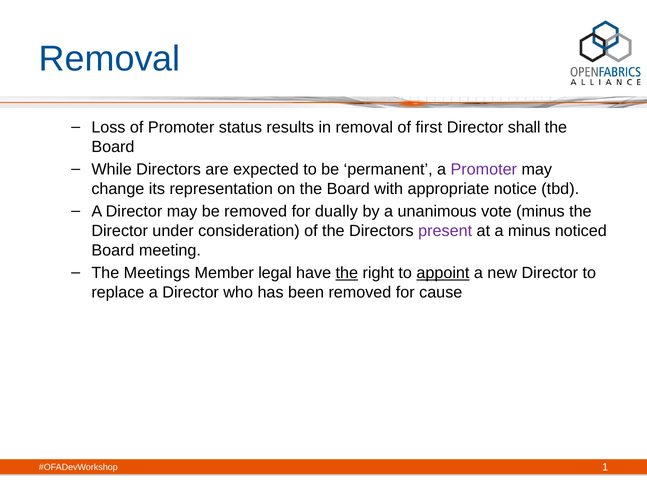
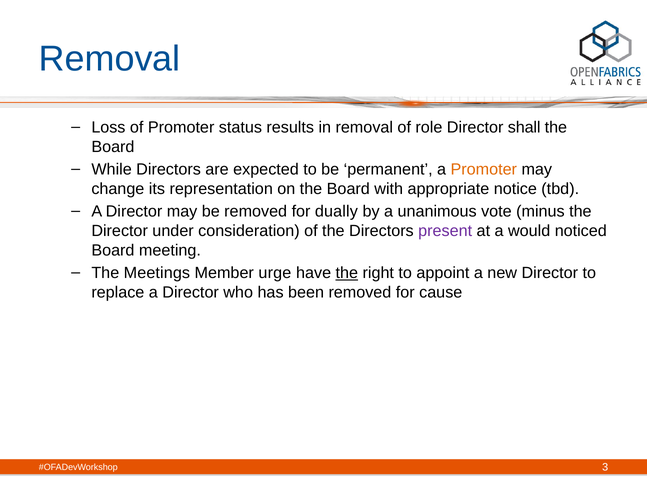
first: first -> role
Promoter at (484, 169) colour: purple -> orange
a minus: minus -> would
legal: legal -> urge
appoint underline: present -> none
1: 1 -> 3
